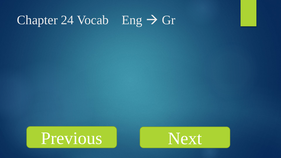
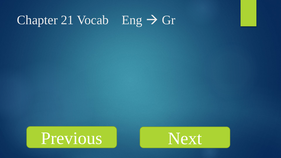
24: 24 -> 21
